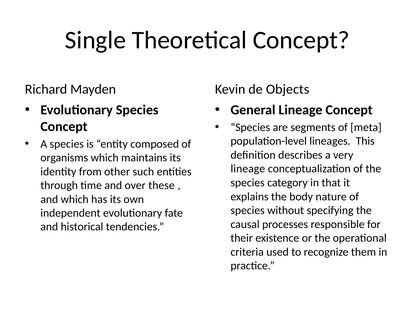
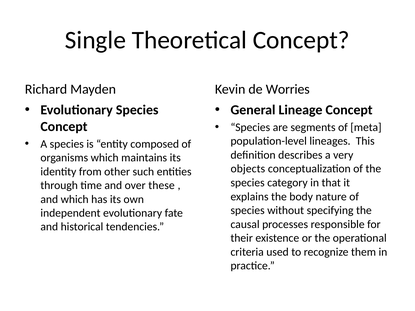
Objects: Objects -> Worries
lineage at (248, 169): lineage -> objects
